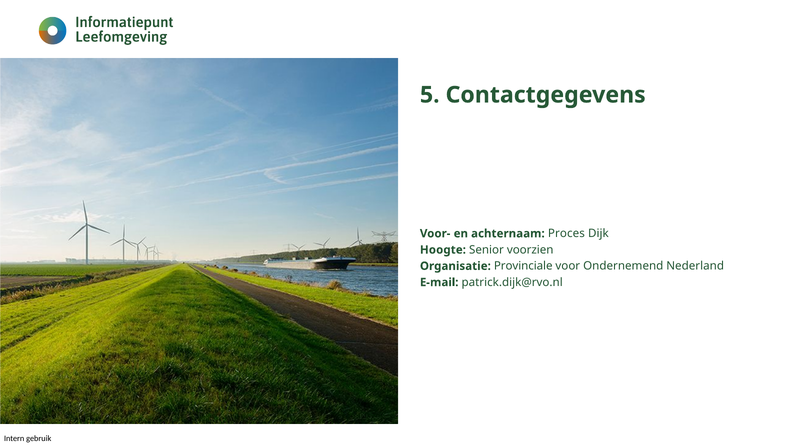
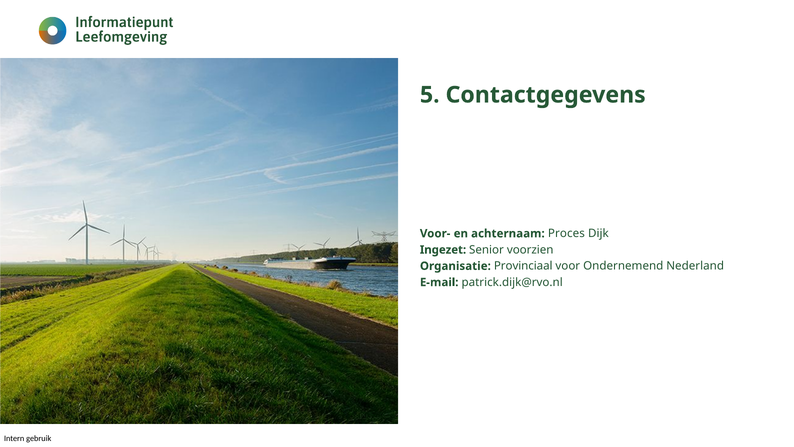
Hoogte: Hoogte -> Ingezet
Provinciale: Provinciale -> Provinciaal
